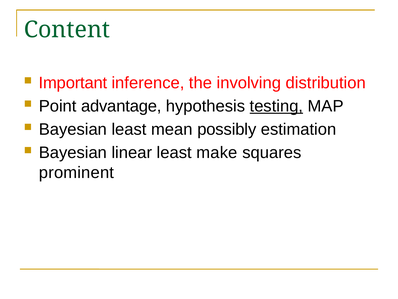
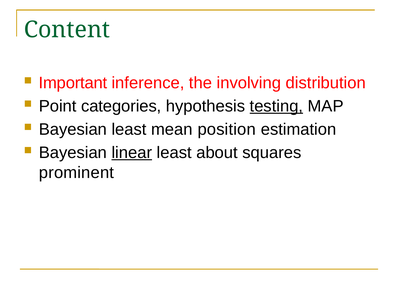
advantage: advantage -> categories
possibly: possibly -> position
linear underline: none -> present
make: make -> about
